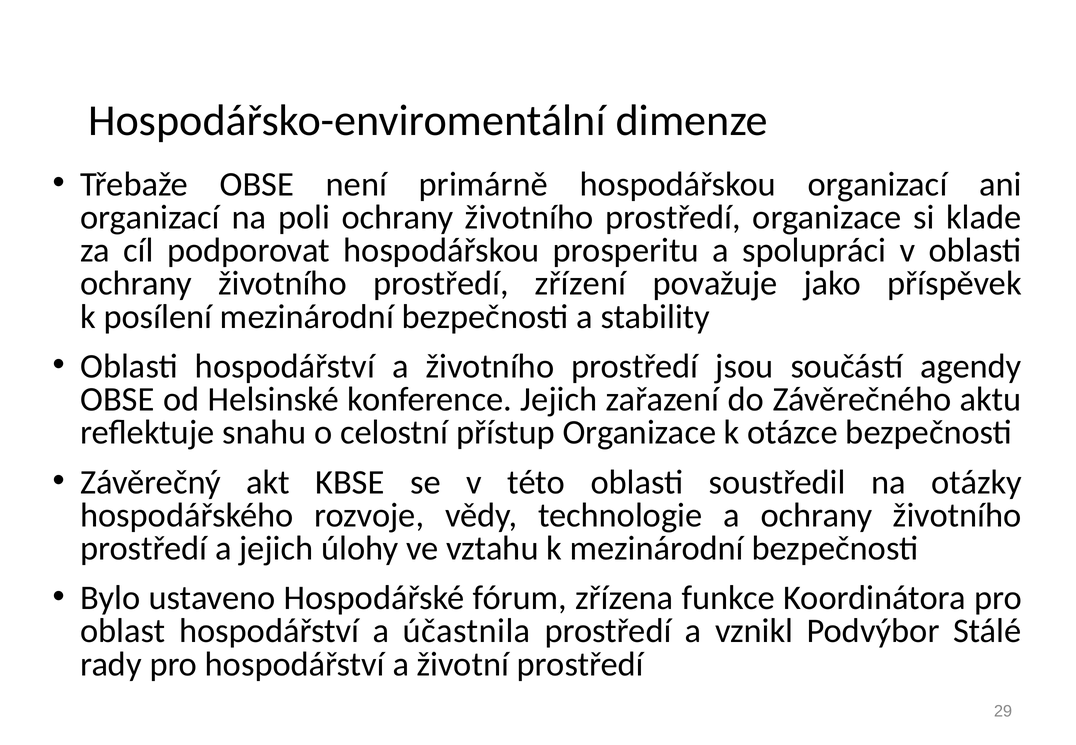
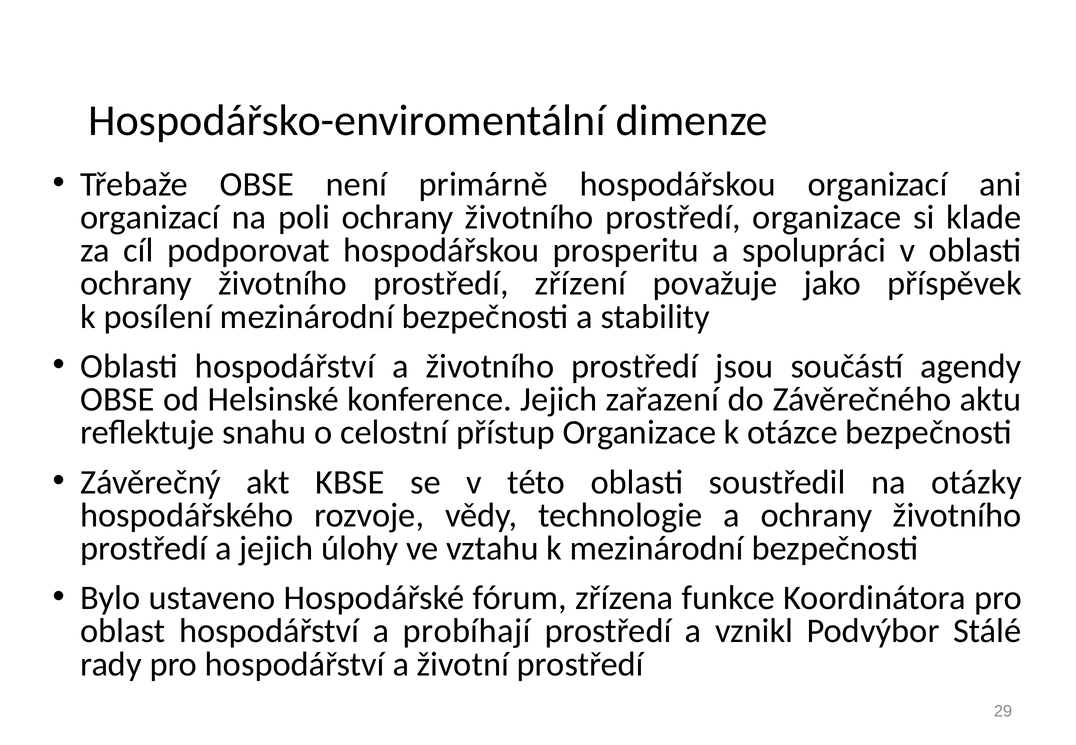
účastnila: účastnila -> probíhají
